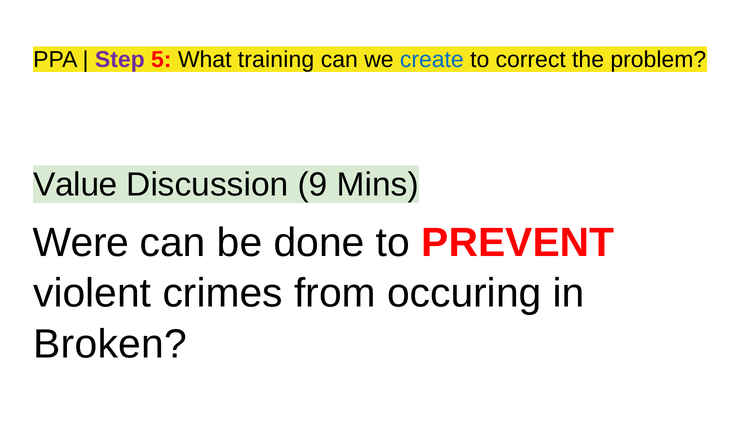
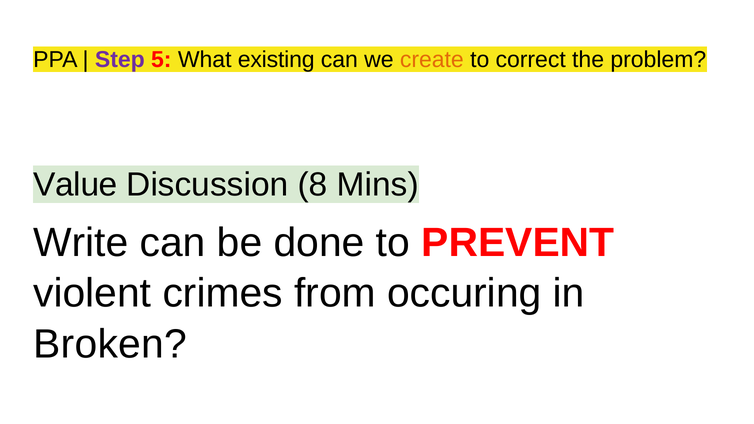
training: training -> existing
create colour: blue -> orange
9: 9 -> 8
Were: Were -> Write
